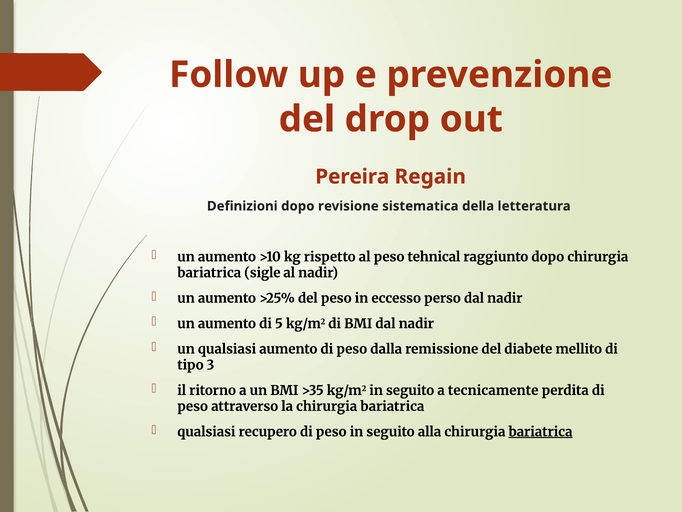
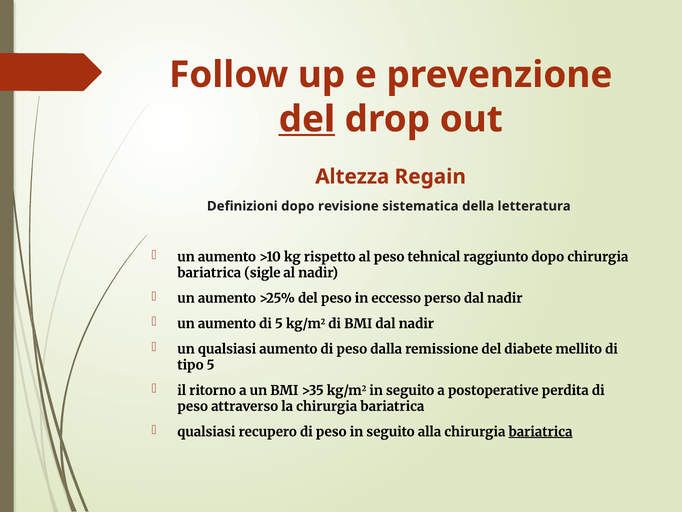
del at (307, 119) underline: none -> present
Pereira: Pereira -> Altezza
tipo 3: 3 -> 5
tecnicamente: tecnicamente -> postoperative
